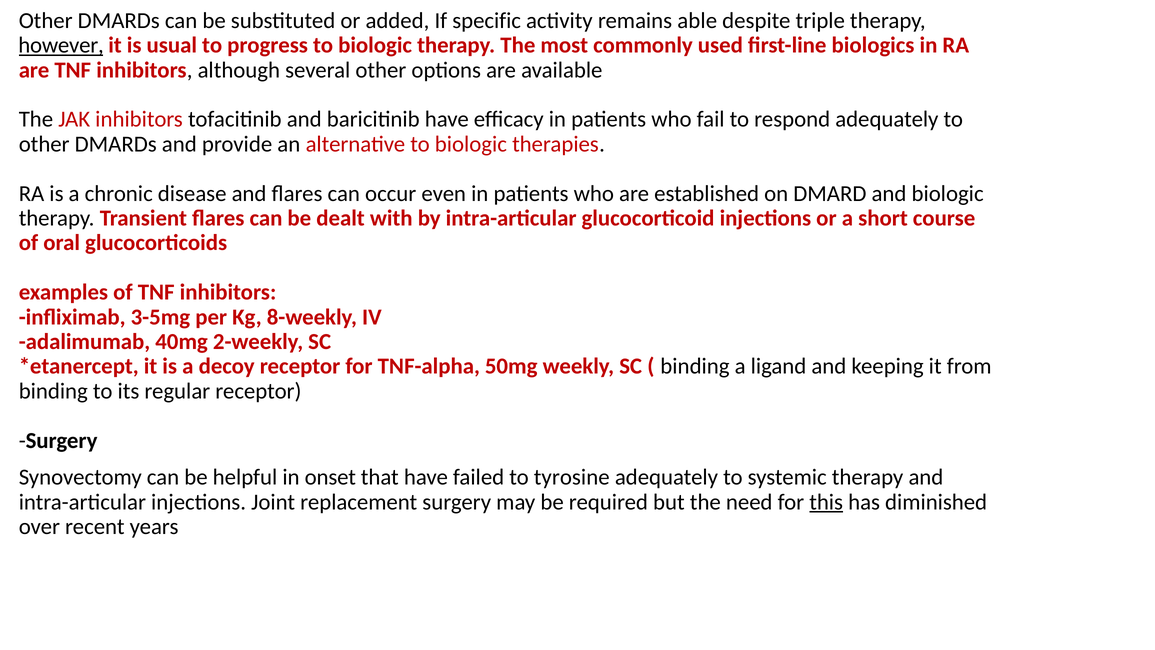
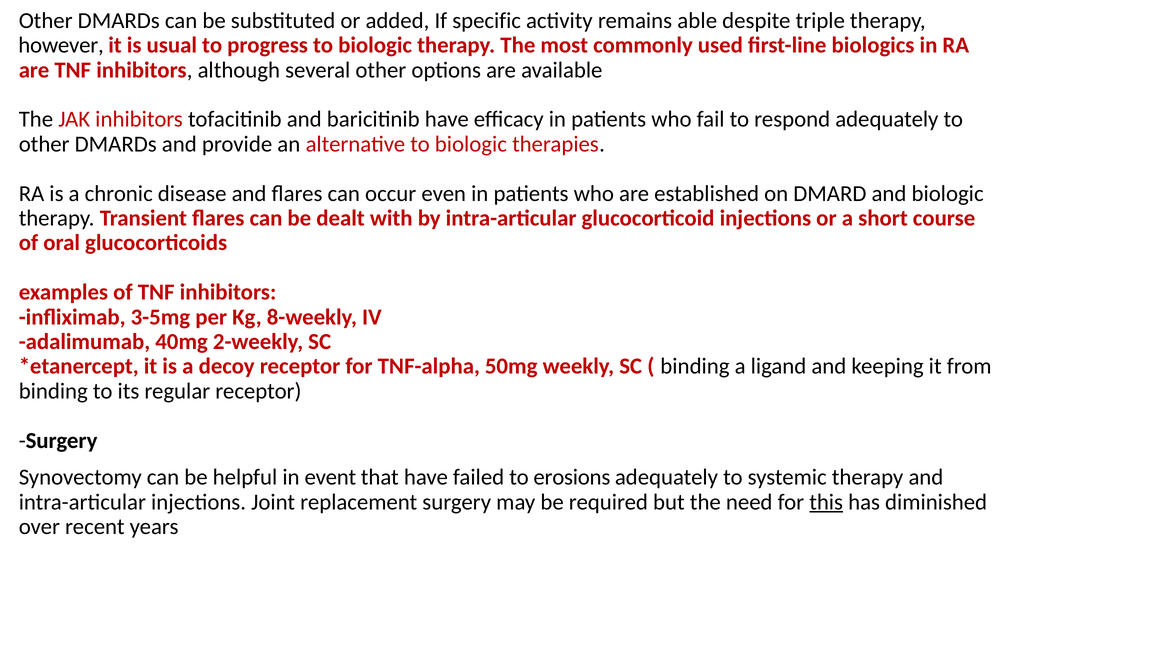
however underline: present -> none
onset: onset -> event
tyrosine: tyrosine -> erosions
